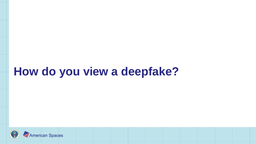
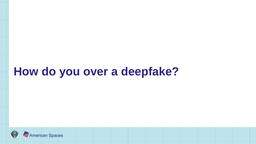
view: view -> over
